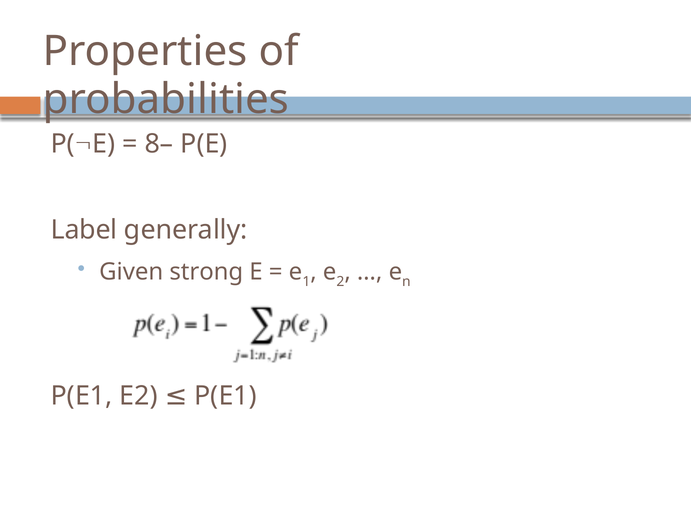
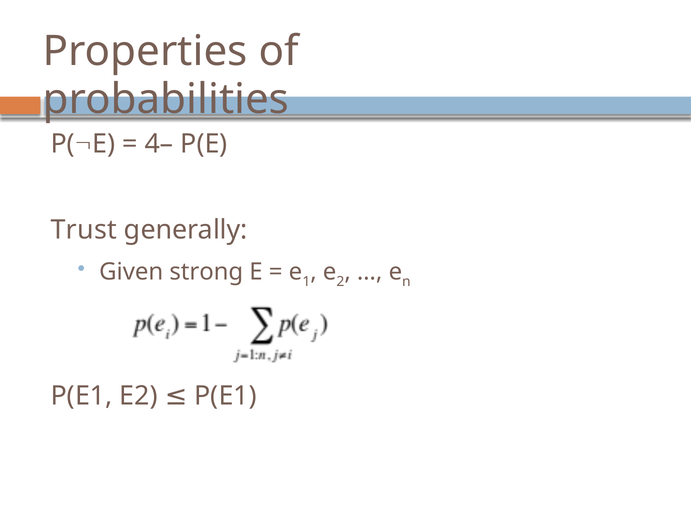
8–: 8– -> 4–
Label: Label -> Trust
